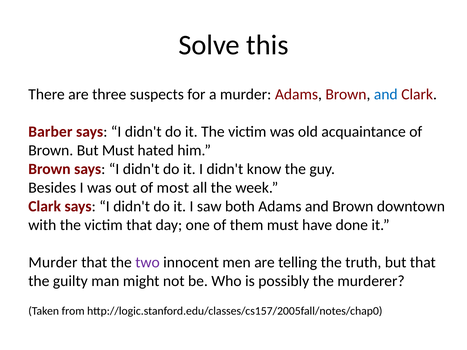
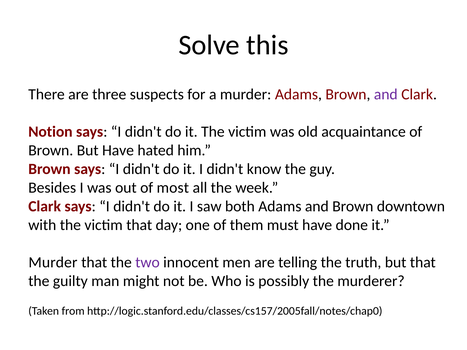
and at (386, 94) colour: blue -> purple
Barber: Barber -> Notion
But Must: Must -> Have
